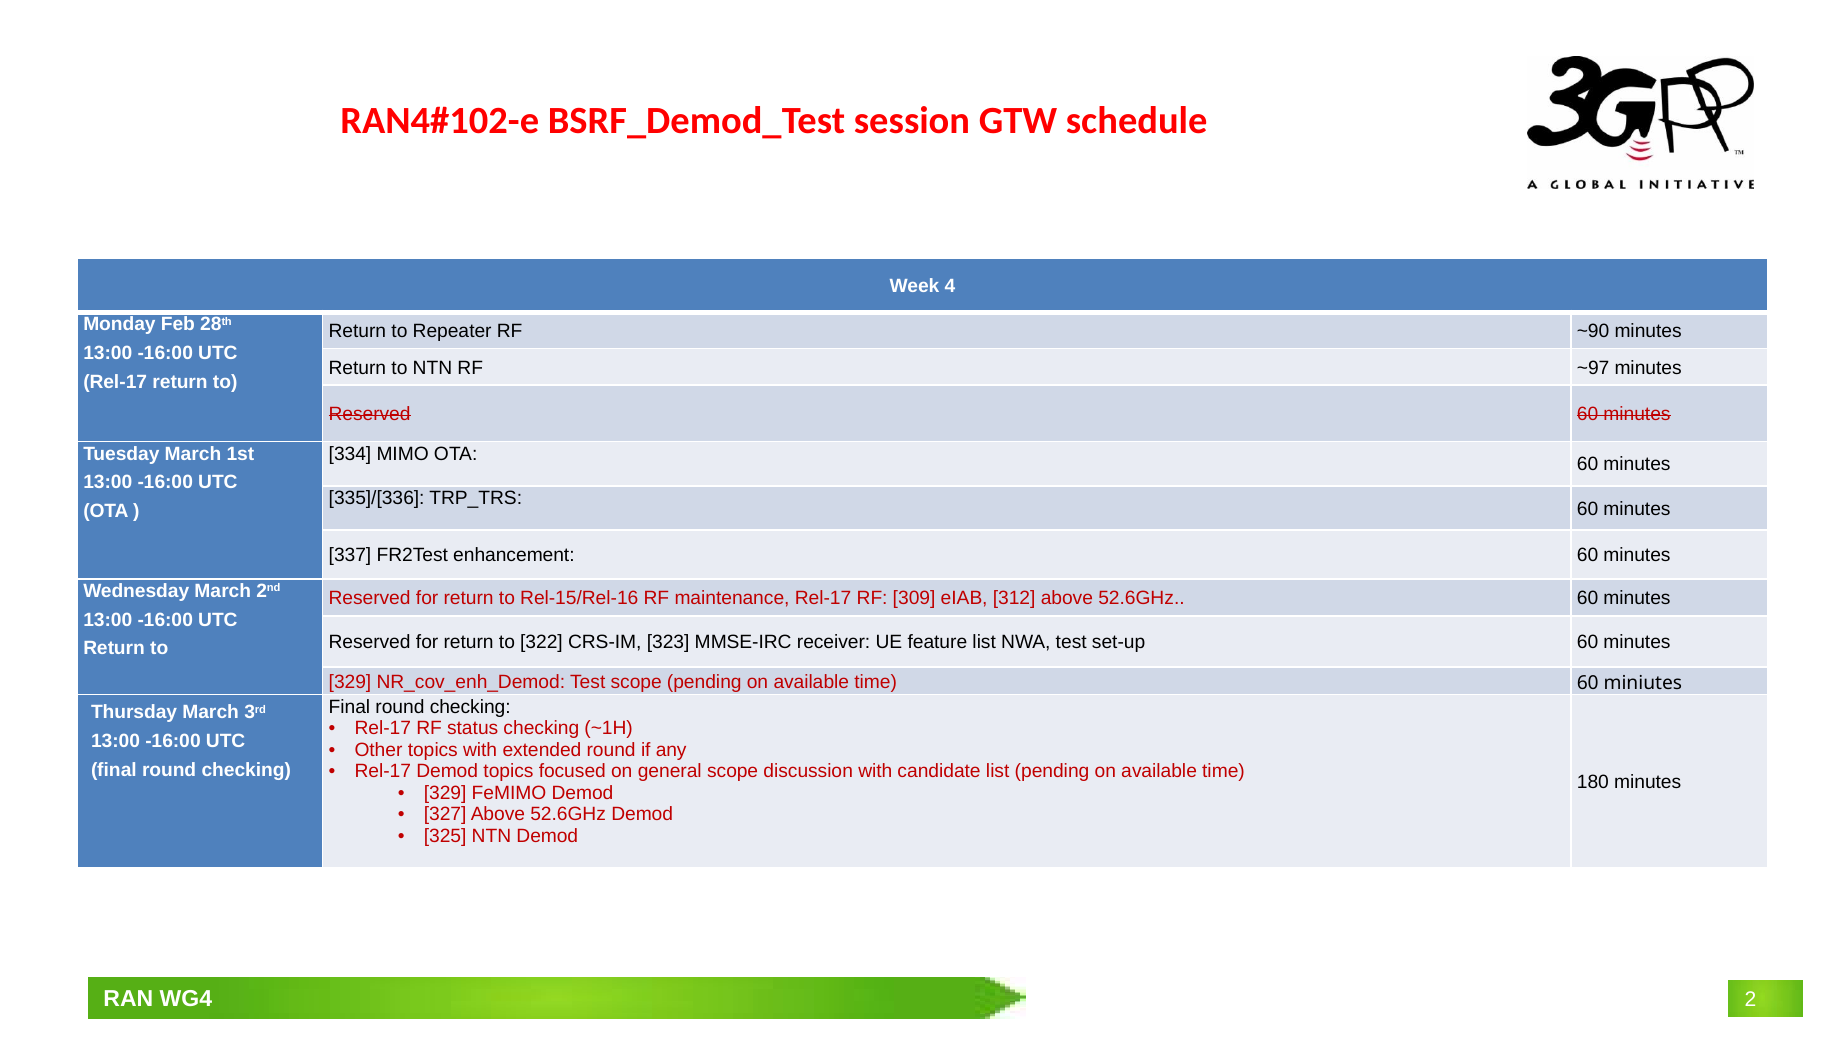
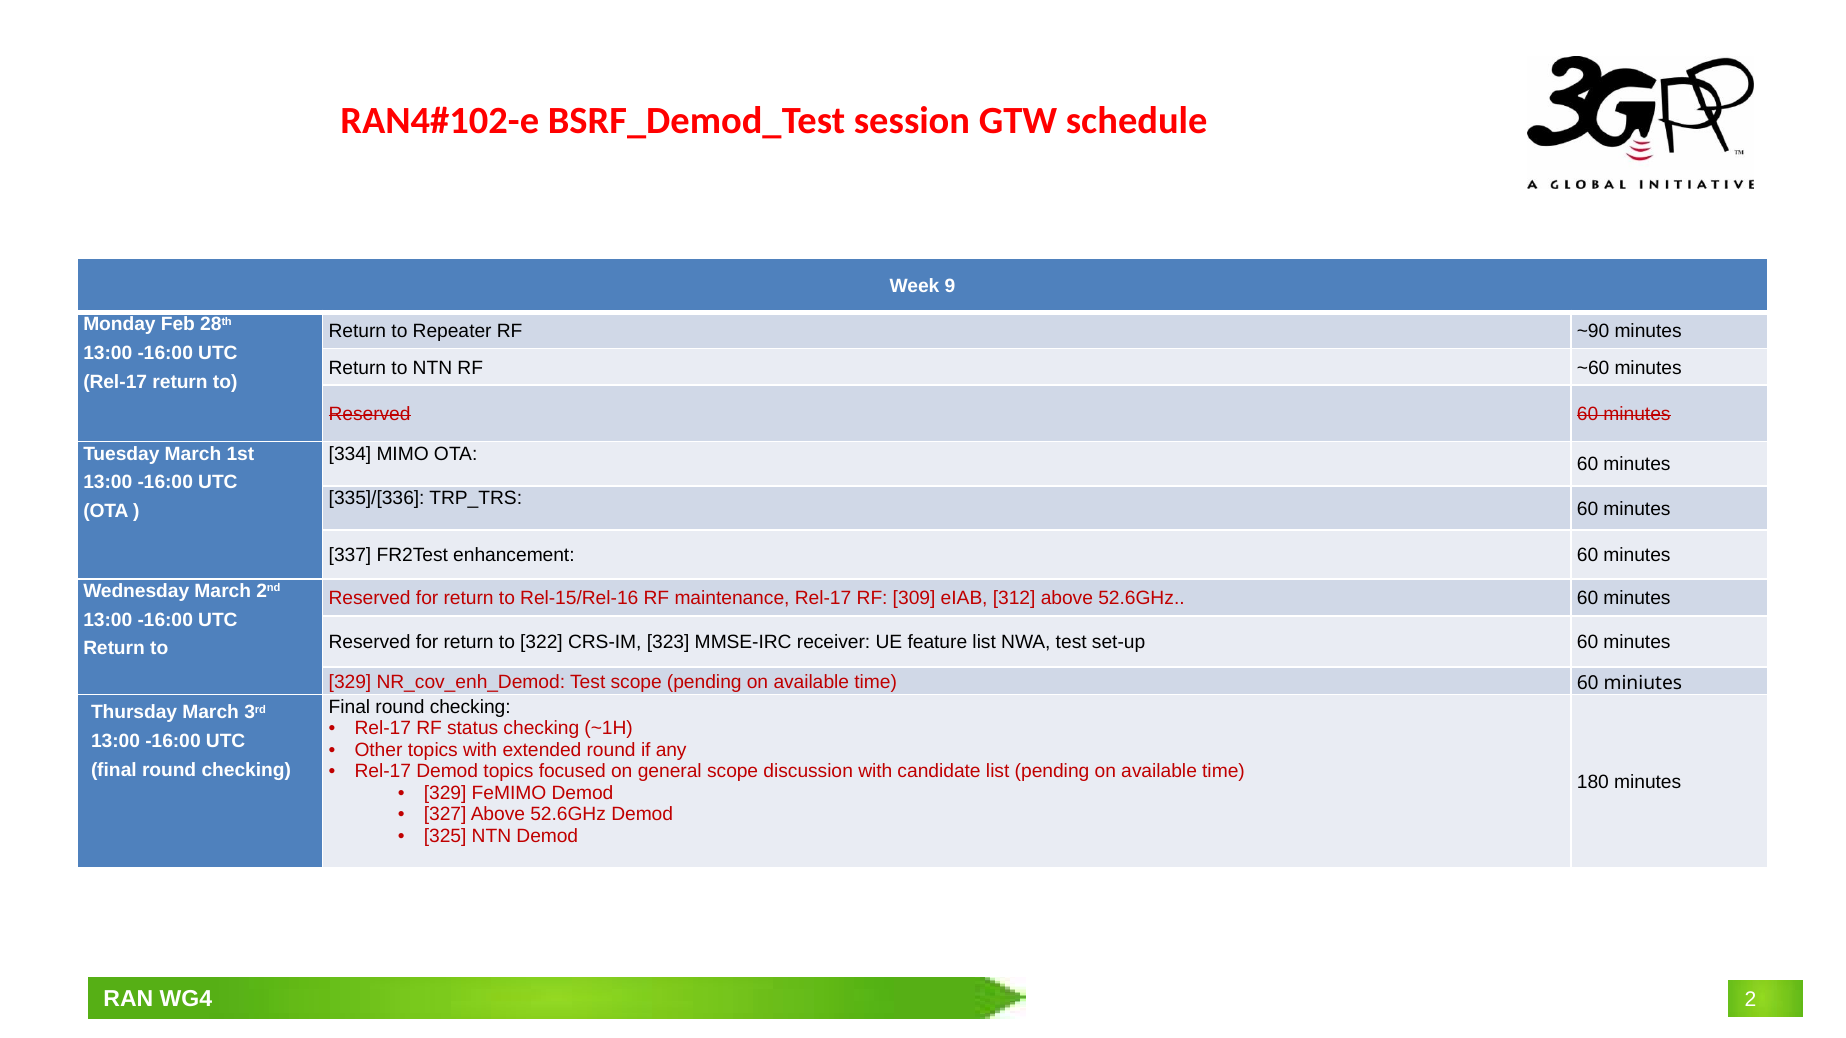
4: 4 -> 9
~97: ~97 -> ~60
